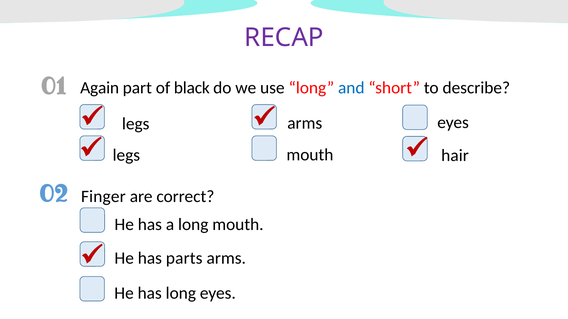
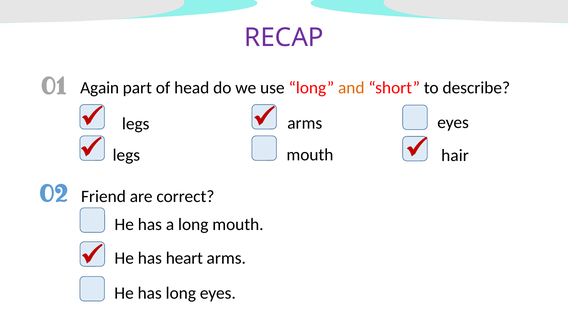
black: black -> head
and colour: blue -> orange
Finger: Finger -> Friend
parts: parts -> heart
